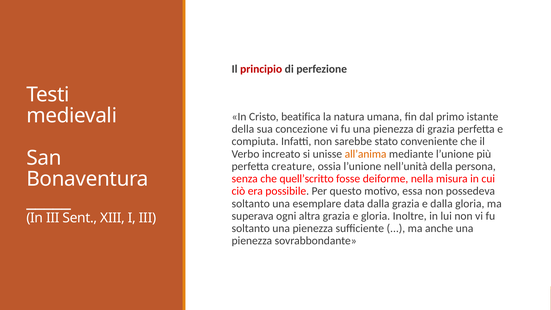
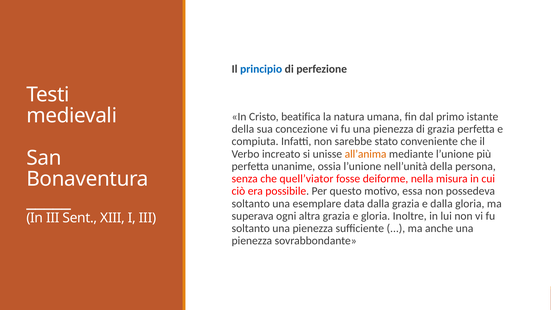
principio colour: red -> blue
creature: creature -> unanime
quell’scritto: quell’scritto -> quell’viator
